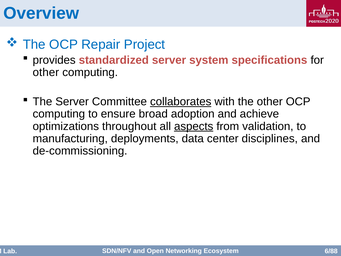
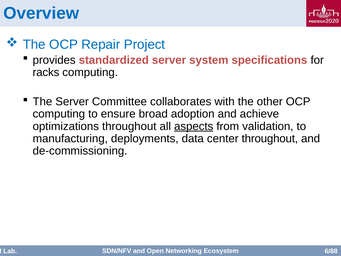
other at (46, 72): other -> racks
collaborates underline: present -> none
center disciplines: disciplines -> throughout
